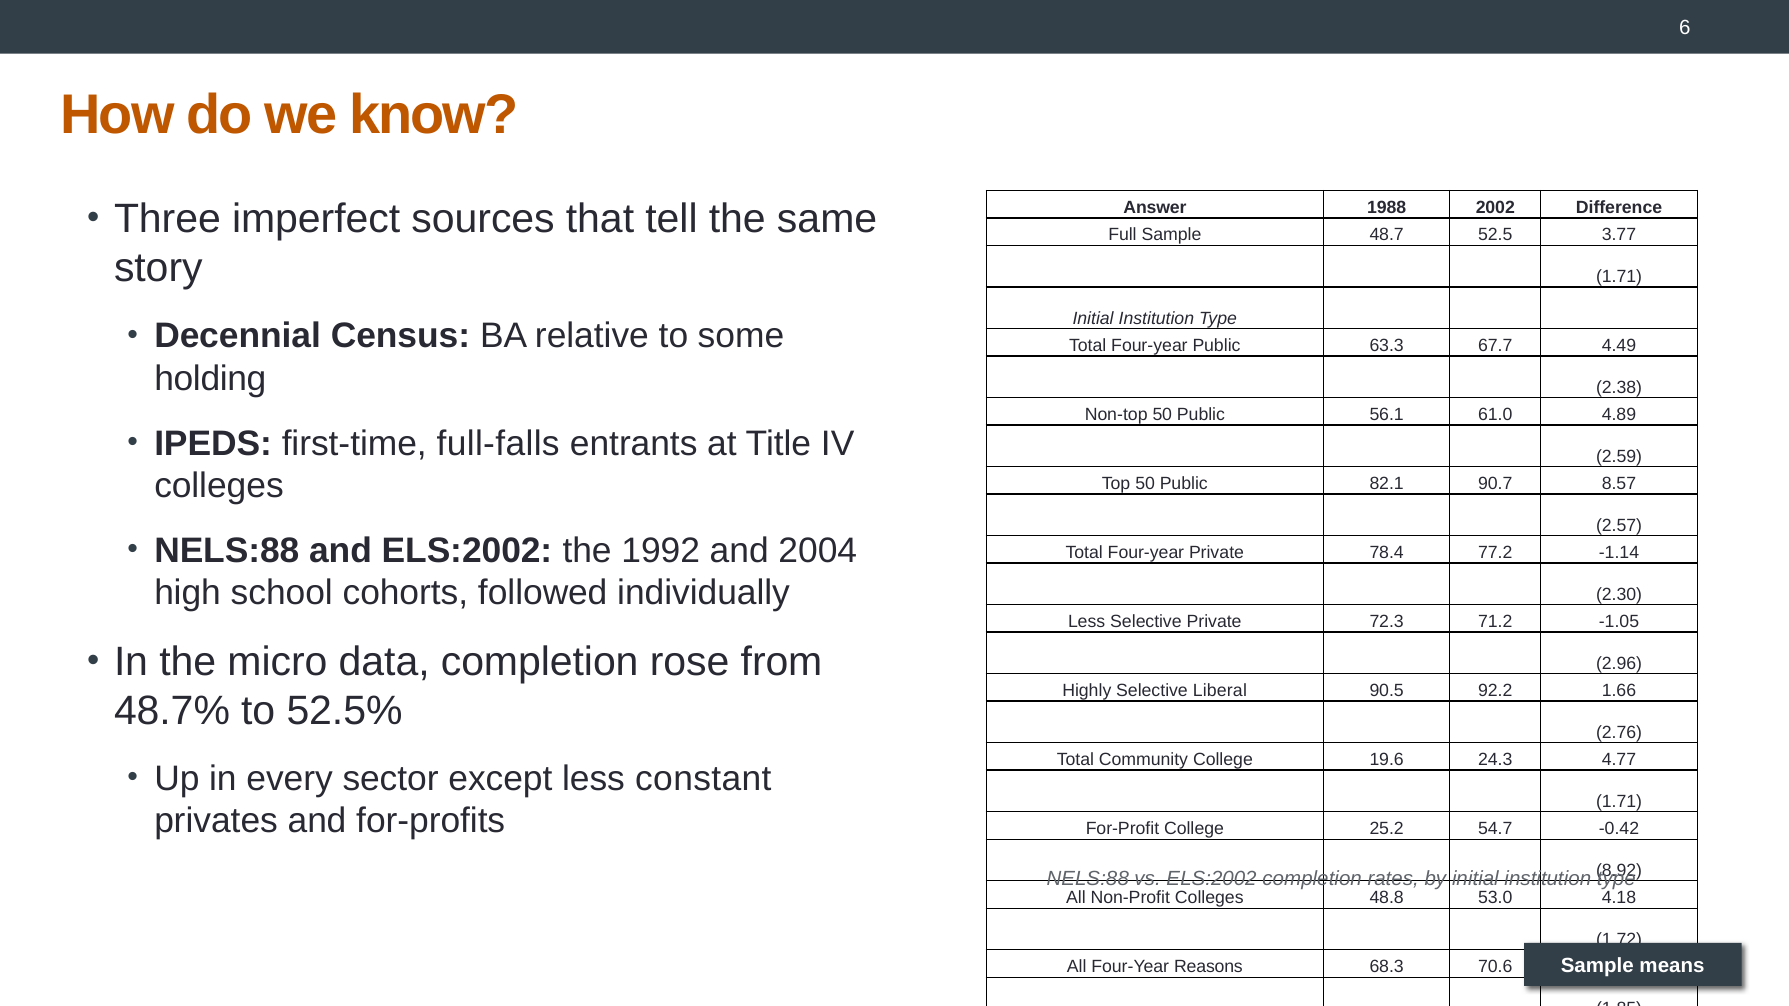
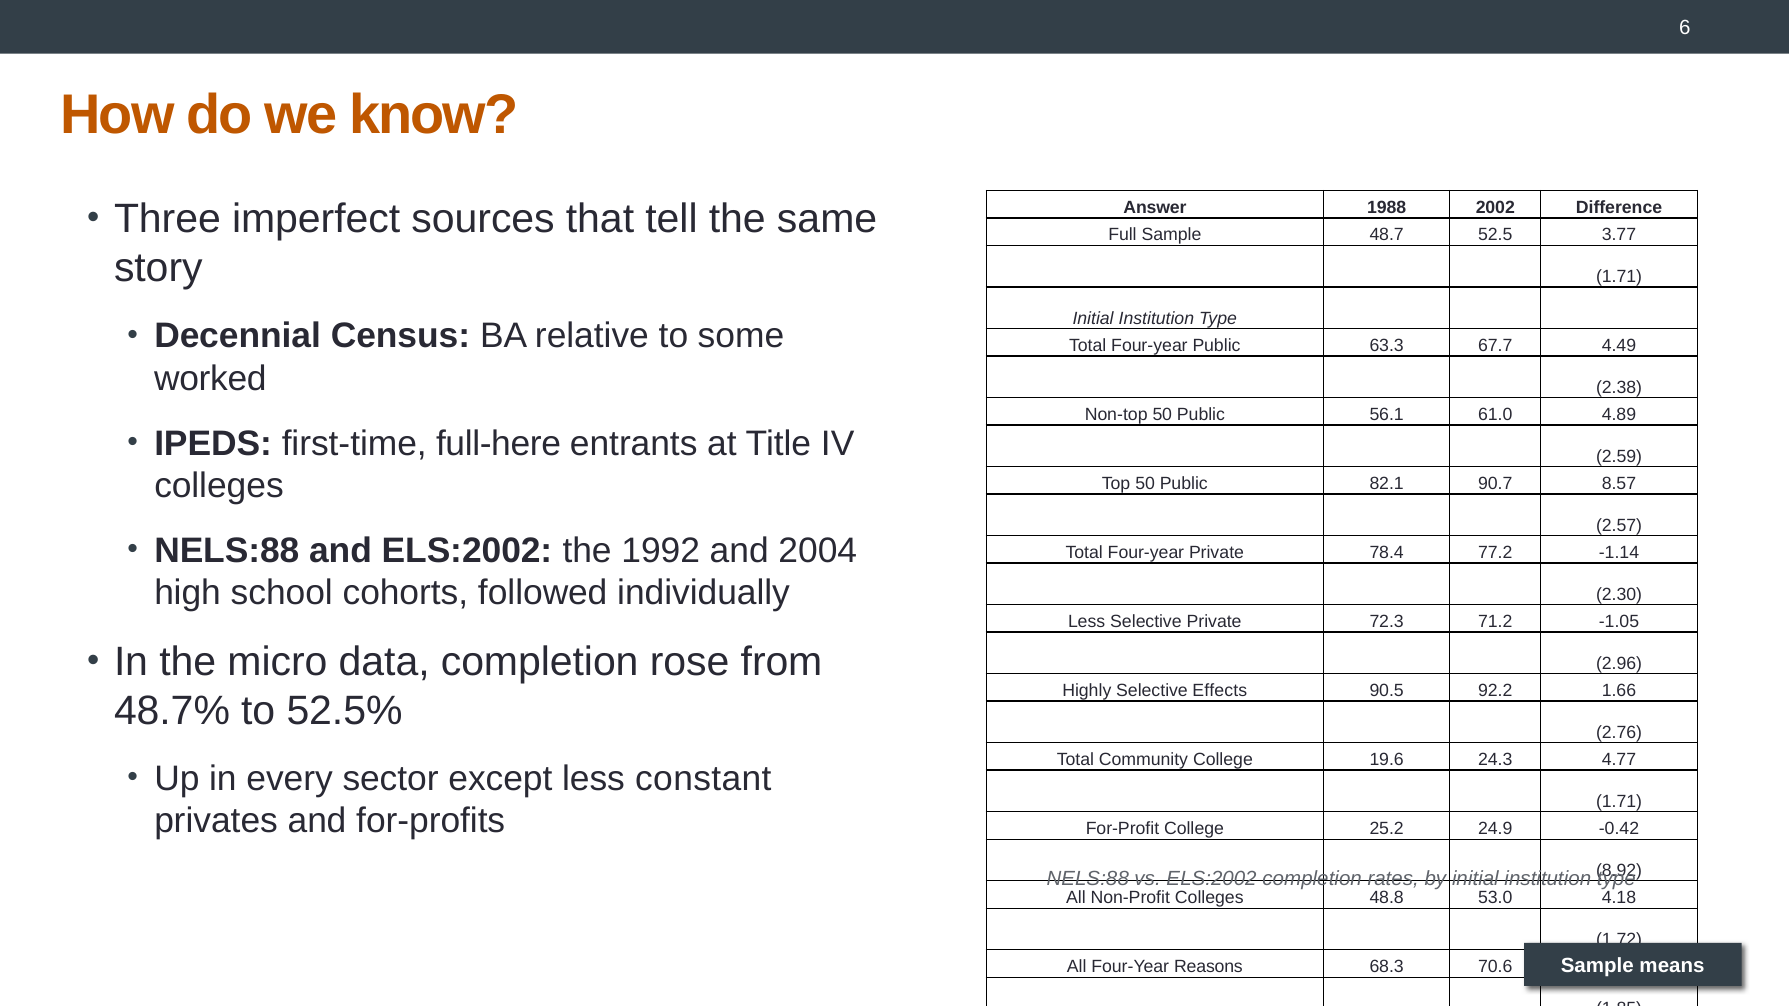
holding: holding -> worked
full-falls: full-falls -> full-here
Liberal: Liberal -> Effects
54.7: 54.7 -> 24.9
